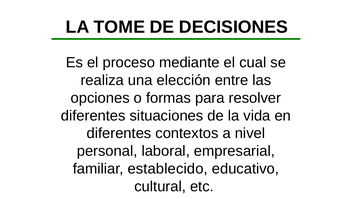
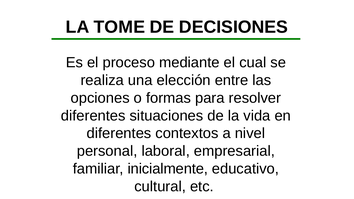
establecido: establecido -> inicialmente
